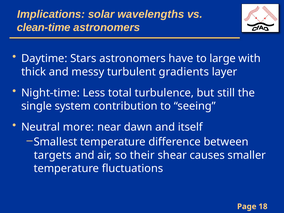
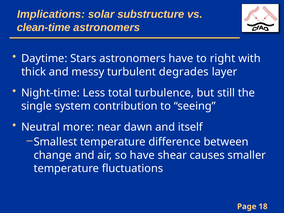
wavelengths: wavelengths -> substructure
large: large -> right
gradients: gradients -> degrades
targets: targets -> change
so their: their -> have
